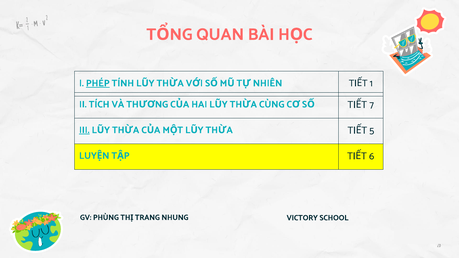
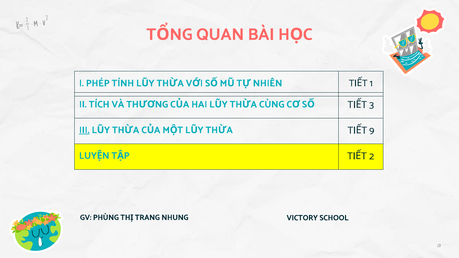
PHÉP underline: present -> none
7: 7 -> 3
5: 5 -> 9
6: 6 -> 2
